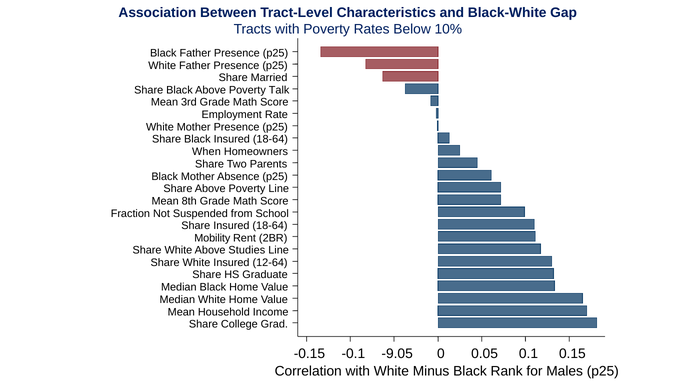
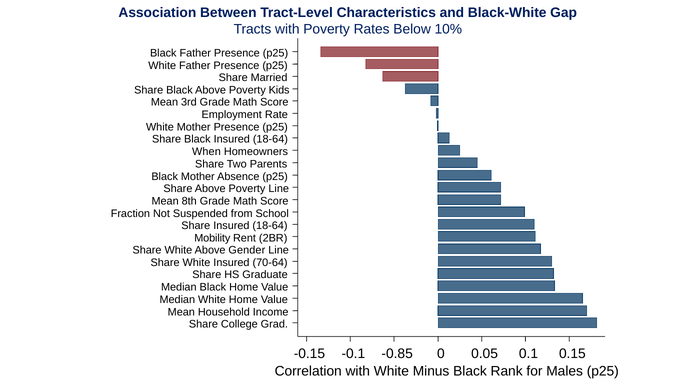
Talk: Talk -> Kids
Studies: Studies -> Gender
12-64: 12-64 -> 70-64
-9.05: -9.05 -> -0.85
